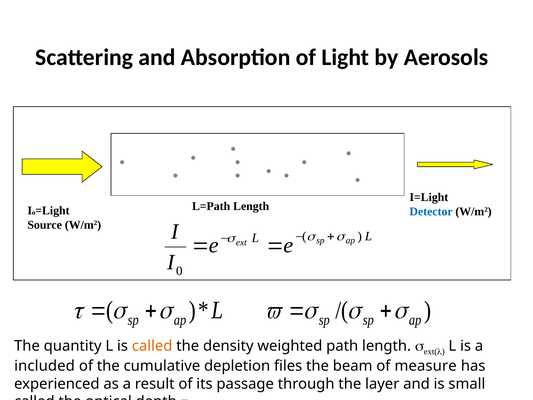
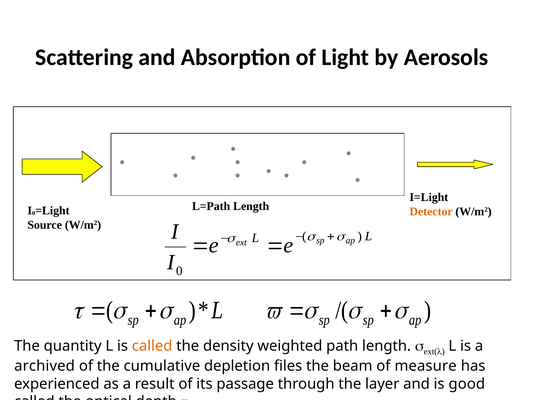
Detector colour: blue -> orange
included: included -> archived
small: small -> good
